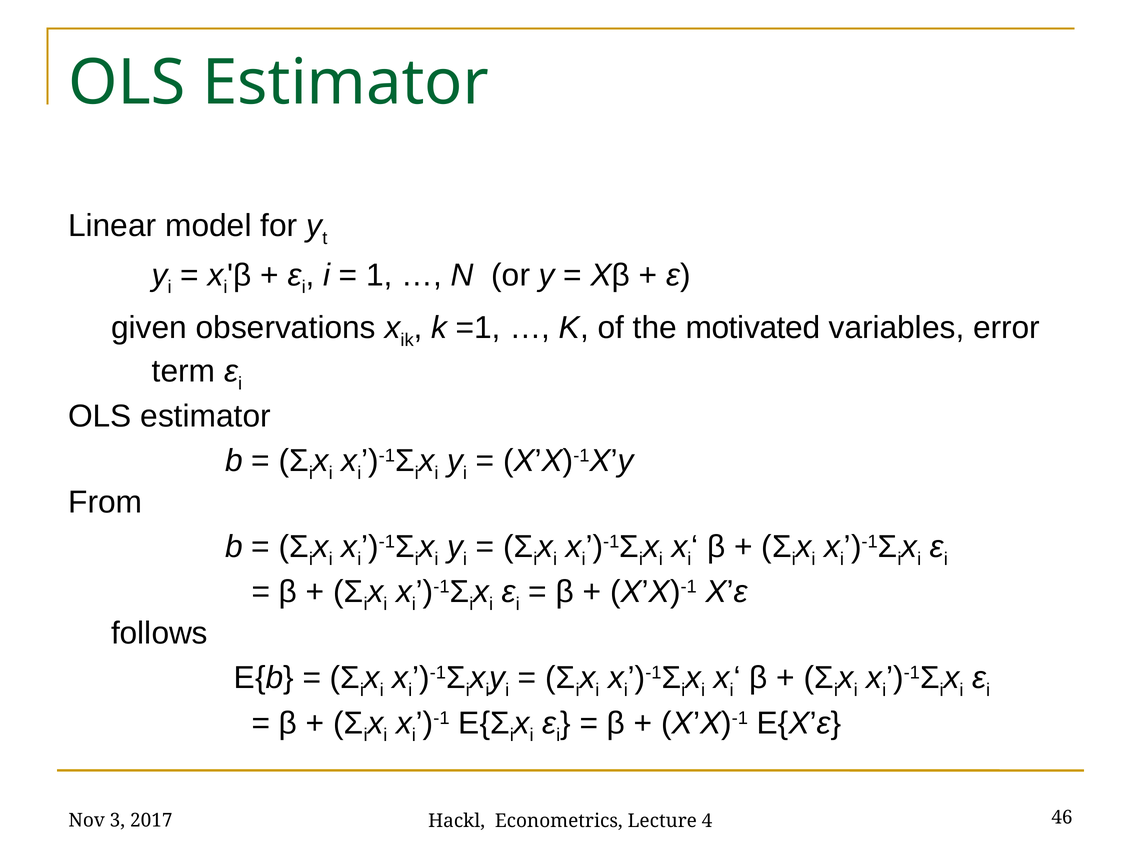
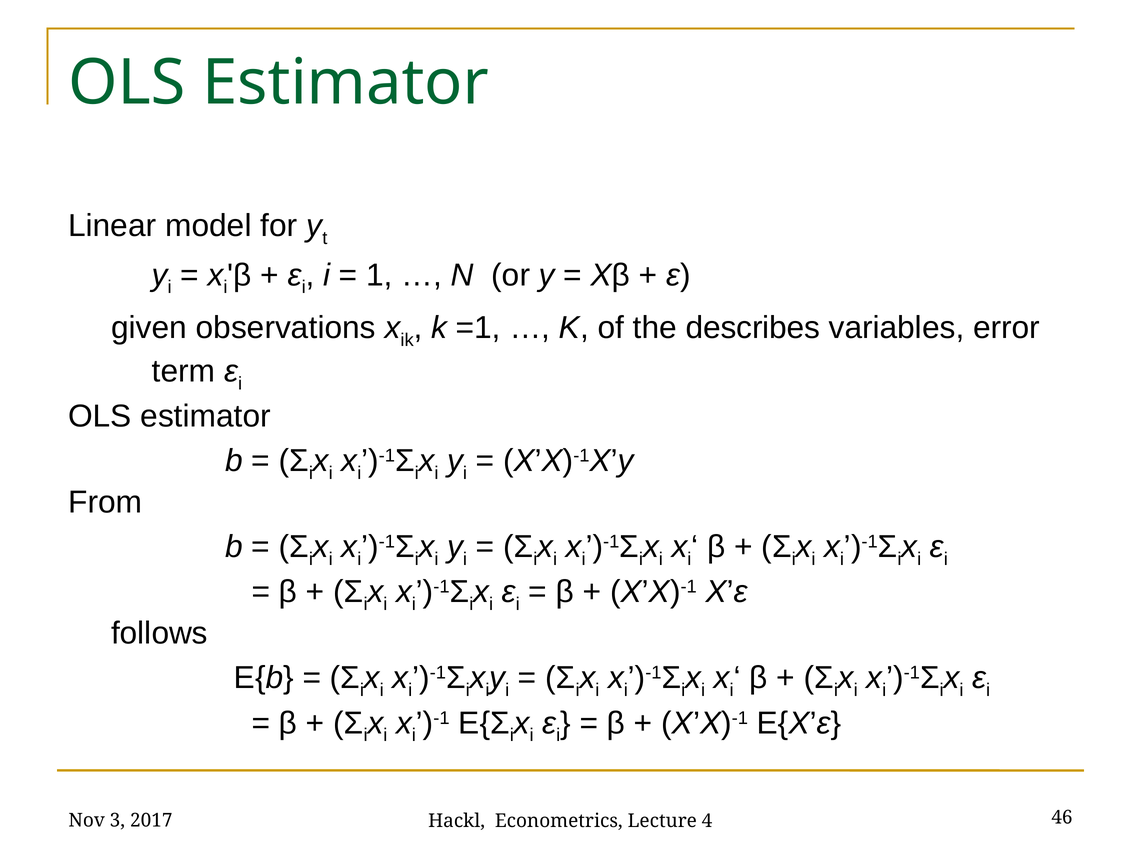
motivated: motivated -> describes
